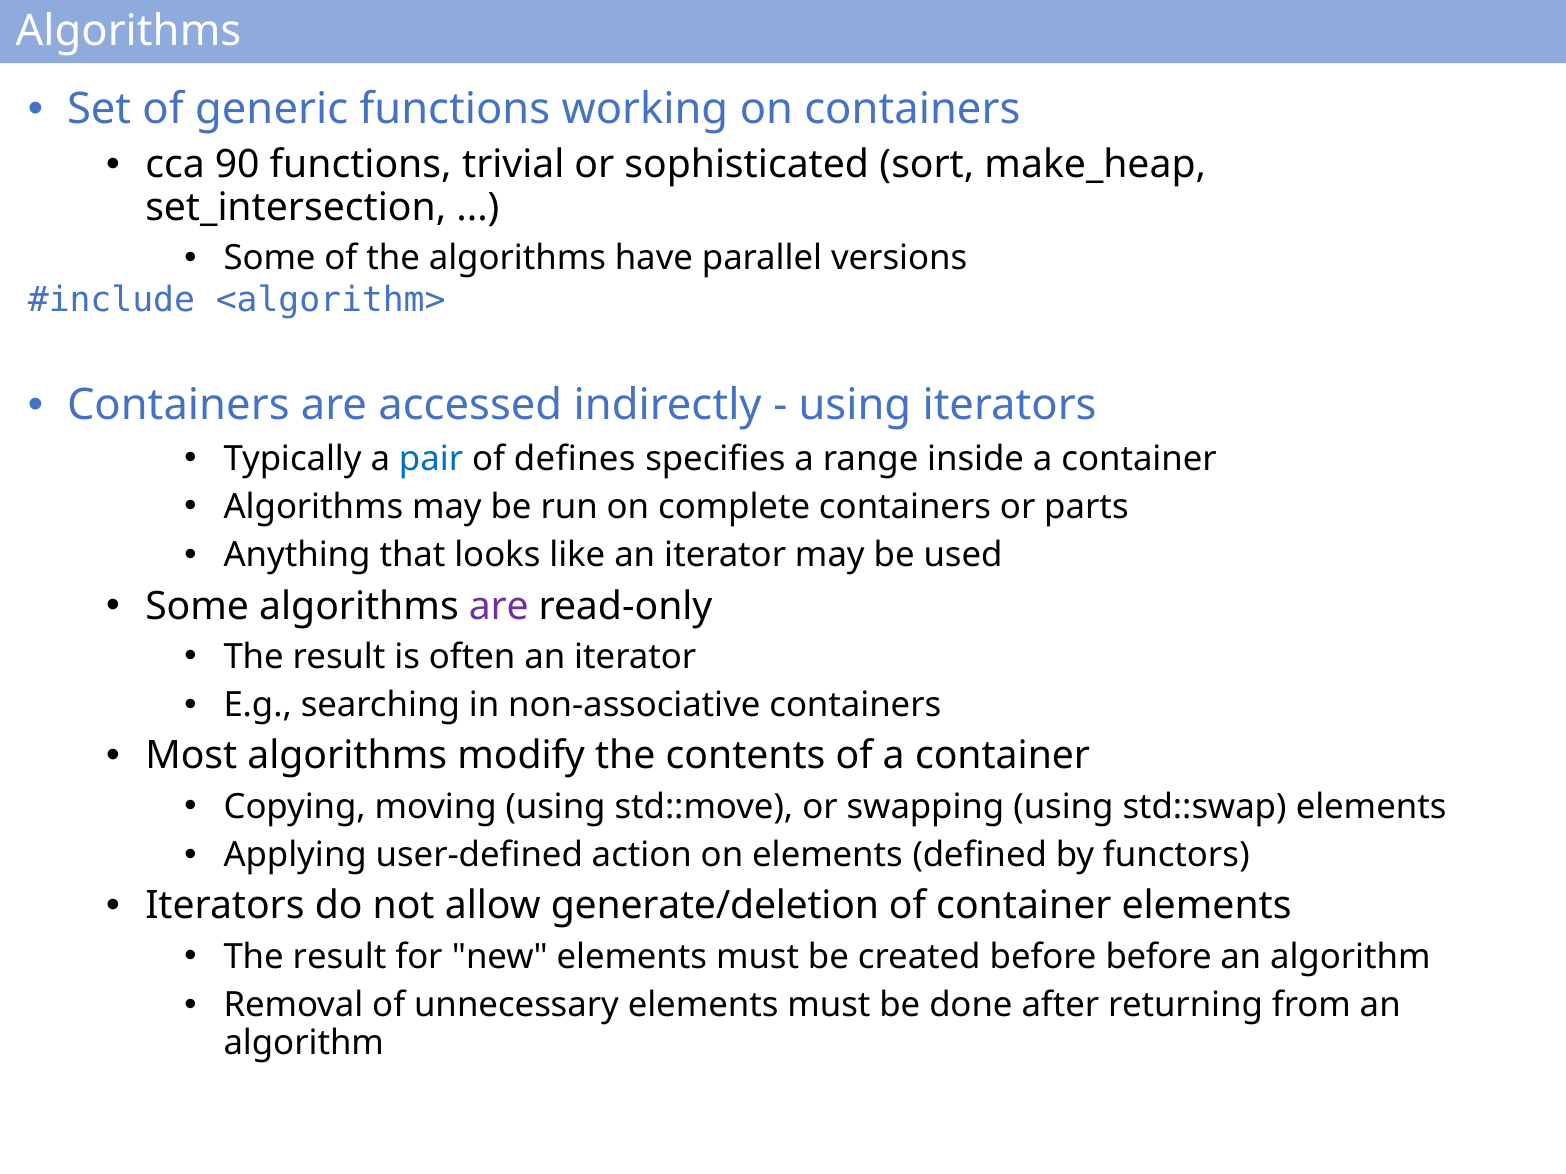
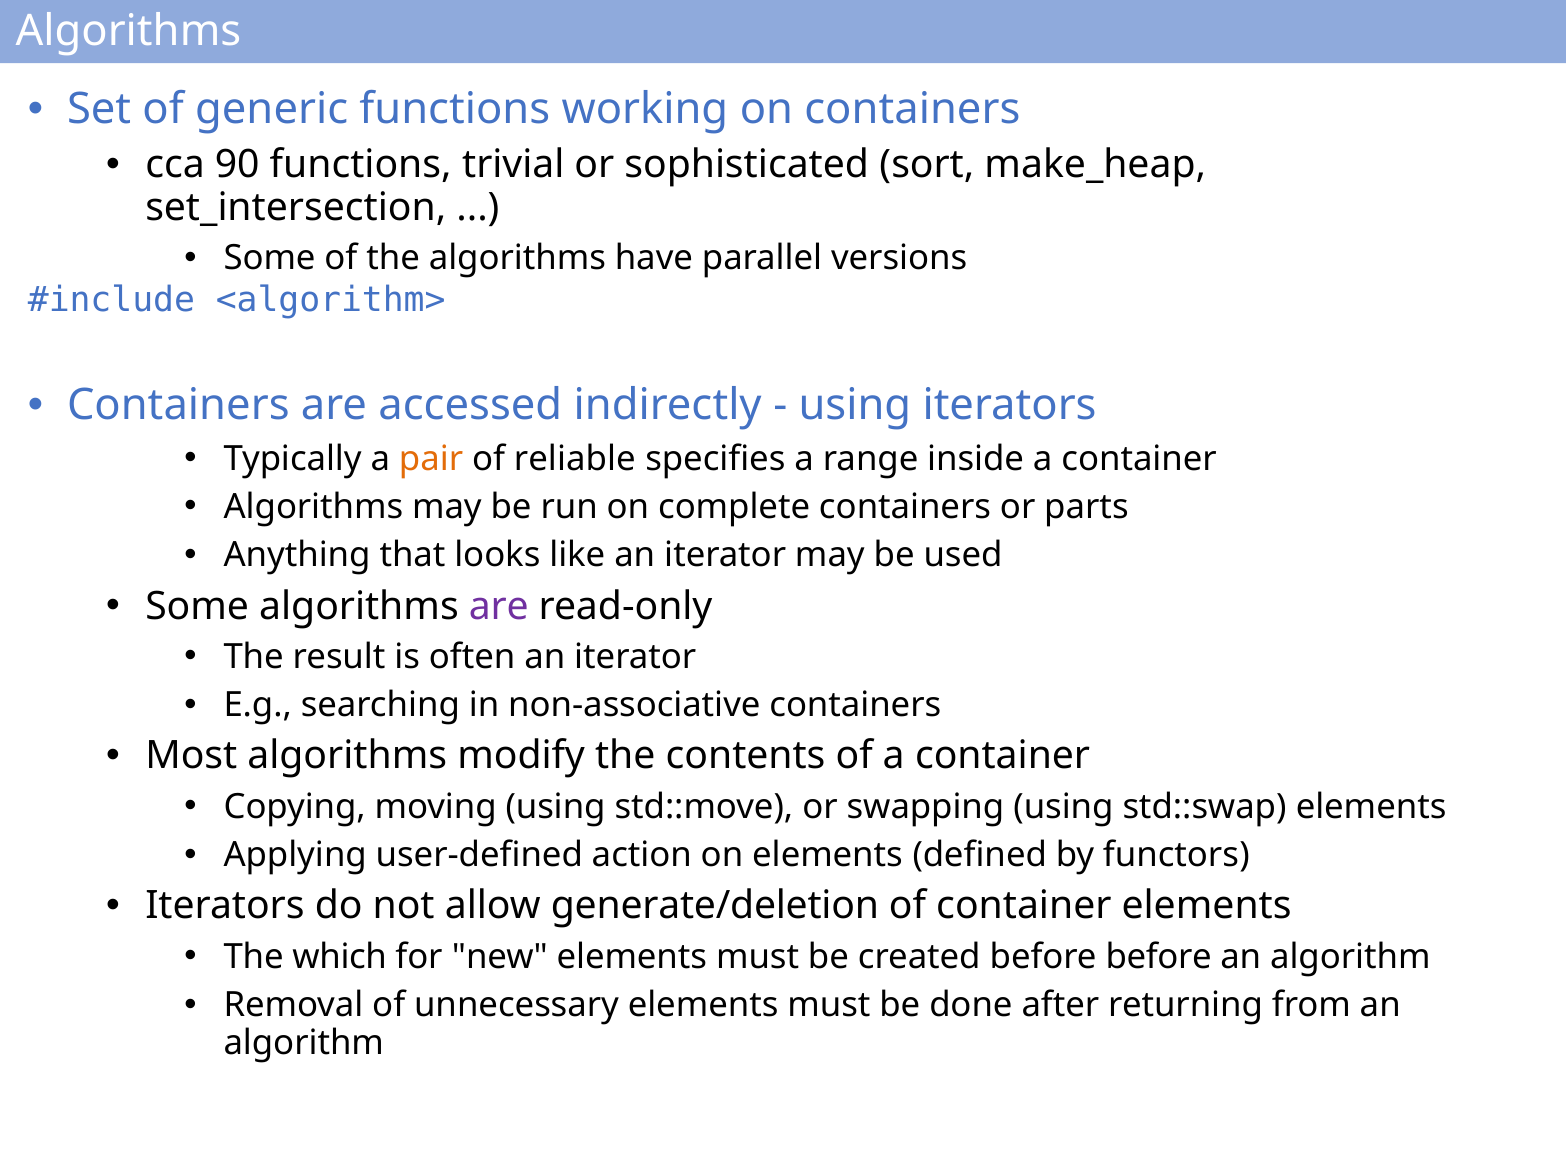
pair colour: blue -> orange
defines: defines -> reliable
result at (339, 957): result -> which
